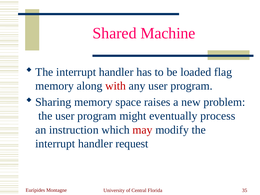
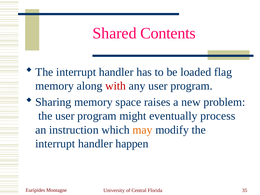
Machine: Machine -> Contents
may colour: red -> orange
request: request -> happen
